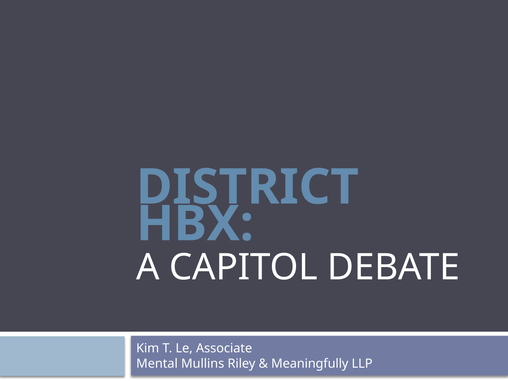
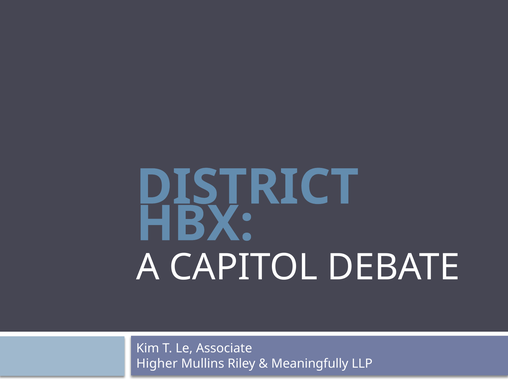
Mental: Mental -> Higher
